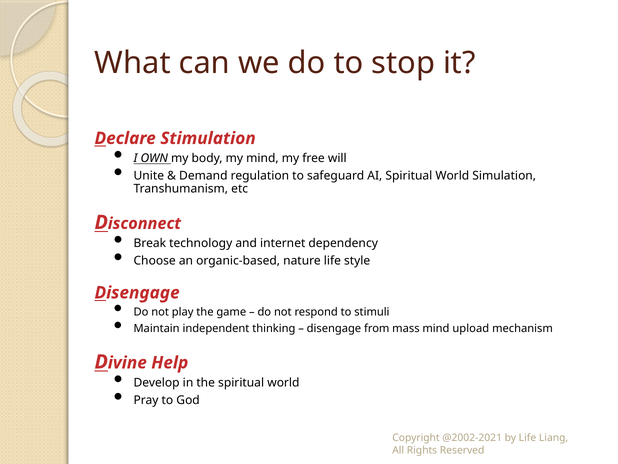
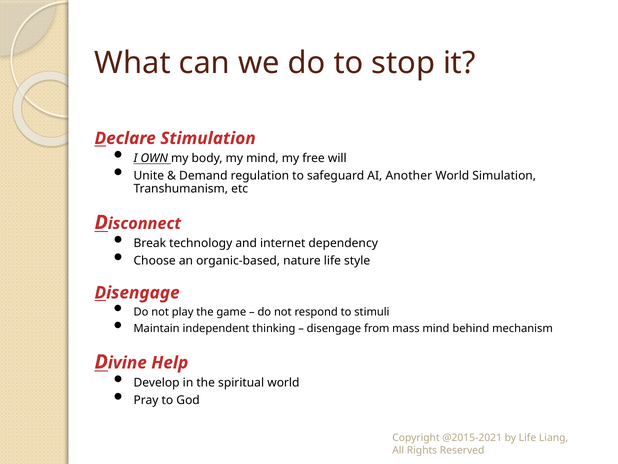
AI Spiritual: Spiritual -> Another
upload: upload -> behind
@2002-2021: @2002-2021 -> @2015-2021
